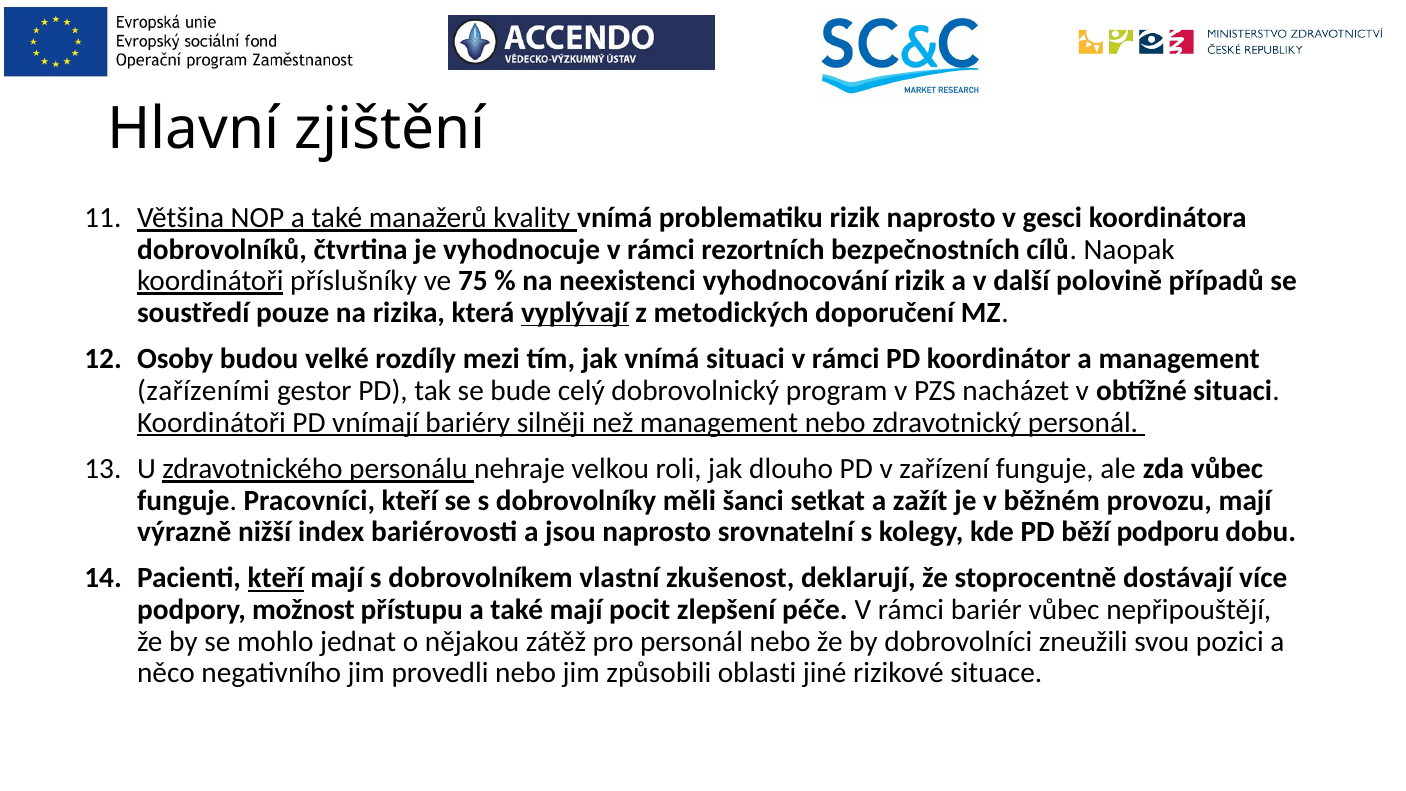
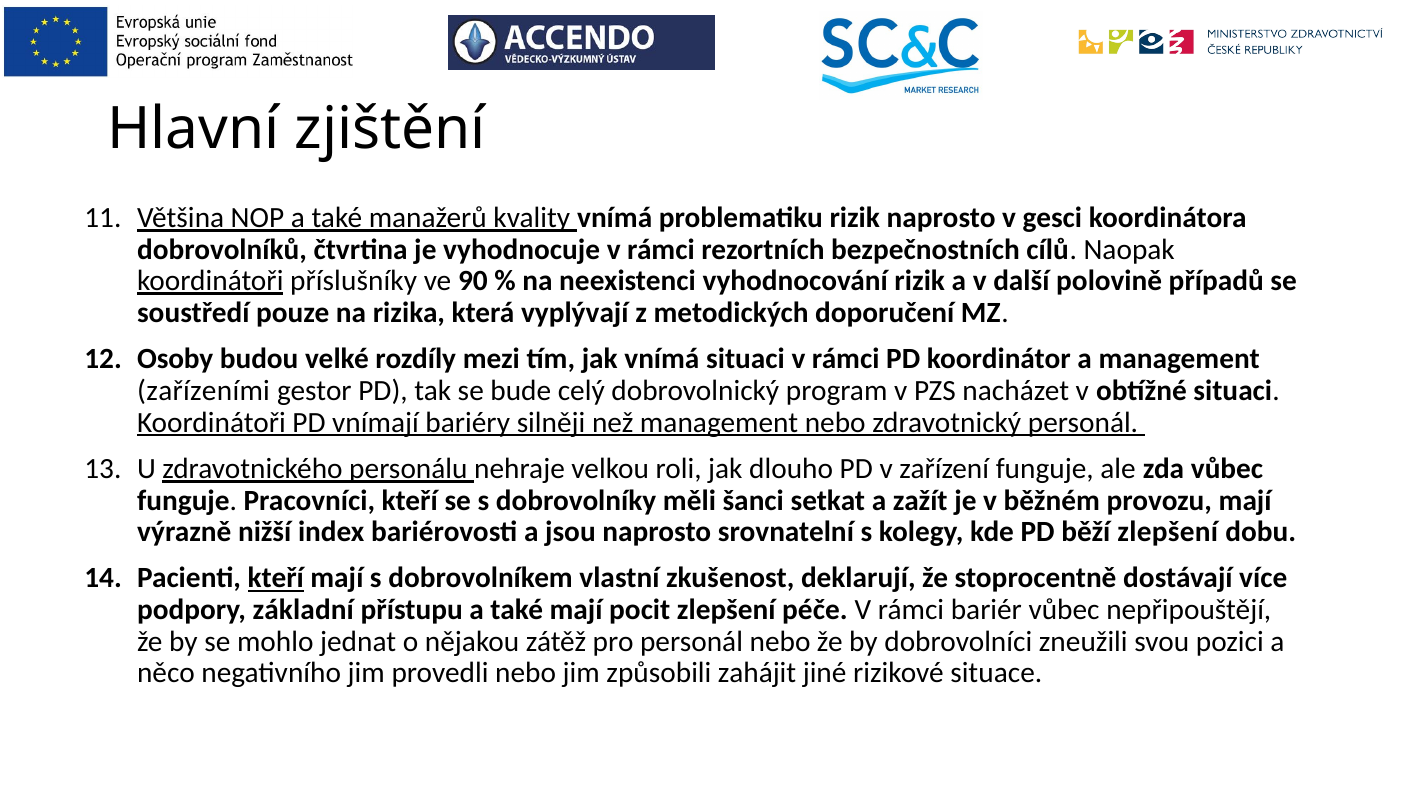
75: 75 -> 90
vyplývají underline: present -> none
běží podporu: podporu -> zlepšení
možnost: možnost -> základní
oblasti: oblasti -> zahájit
